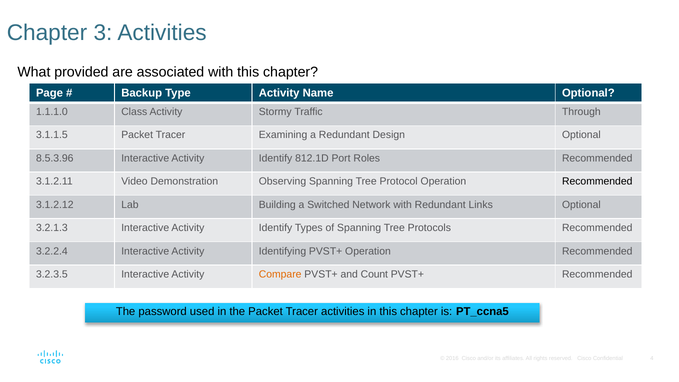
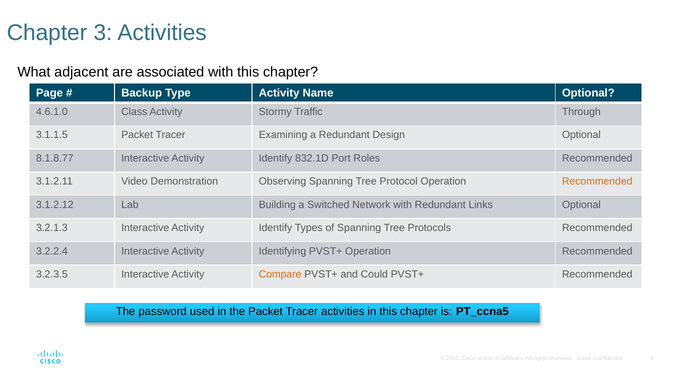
provided: provided -> adjacent
1.1.1.0: 1.1.1.0 -> 4.6.1.0
8.5.3.96: 8.5.3.96 -> 8.1.8.77
812.1D: 812.1D -> 832.1D
Recommended at (597, 181) colour: black -> orange
Count: Count -> Could
